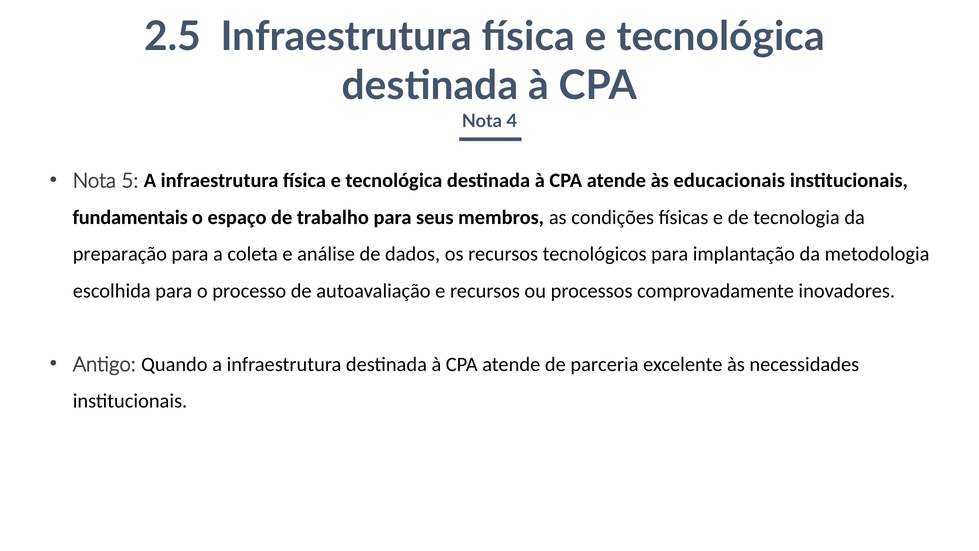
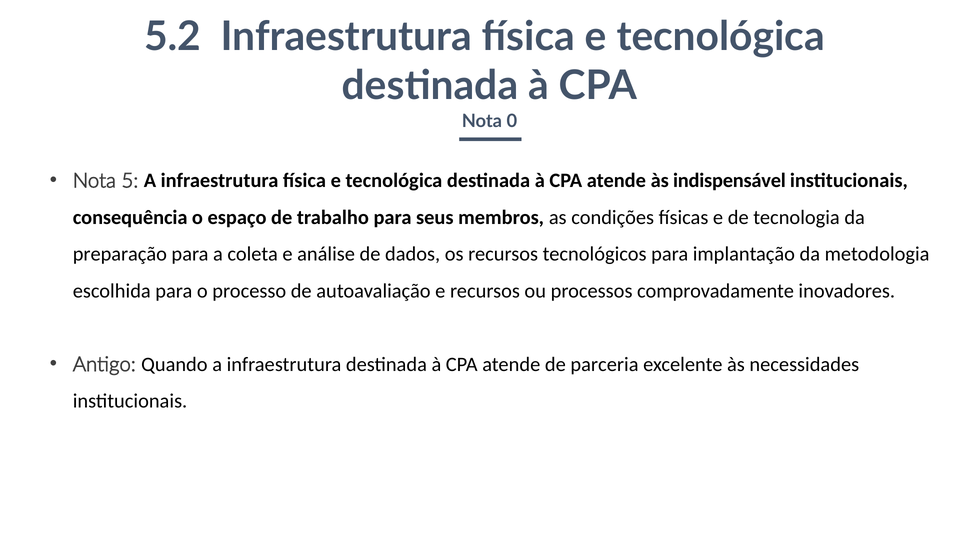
2.5: 2.5 -> 5.2
4: 4 -> 0
educacionais: educacionais -> indispensável
fundamentais: fundamentais -> consequência
